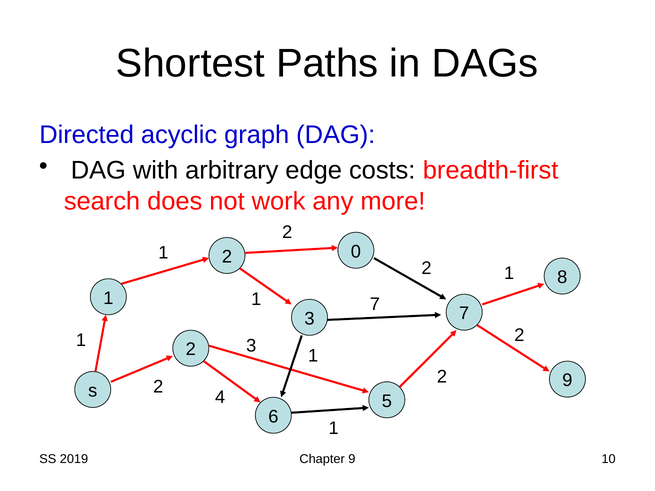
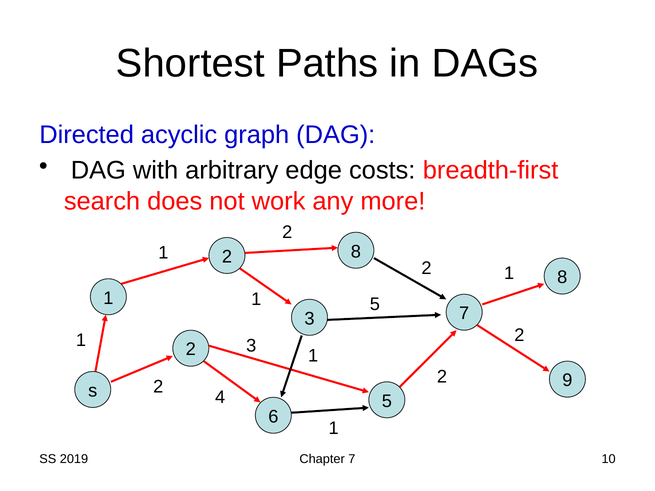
2 0: 0 -> 8
1 7: 7 -> 5
Chapter 9: 9 -> 7
